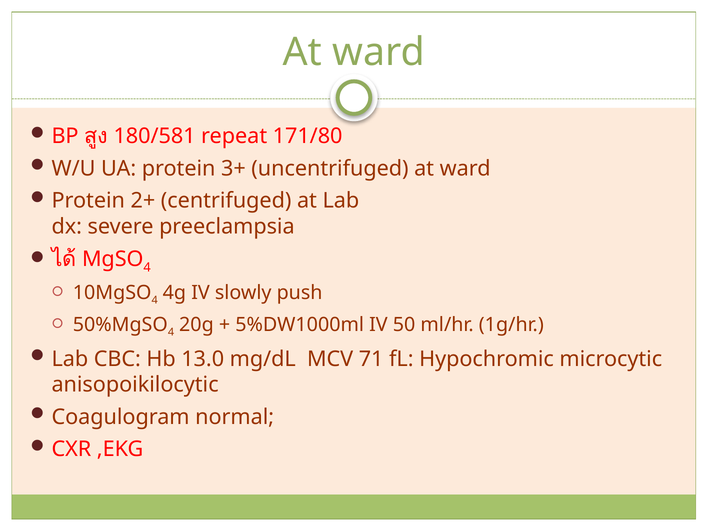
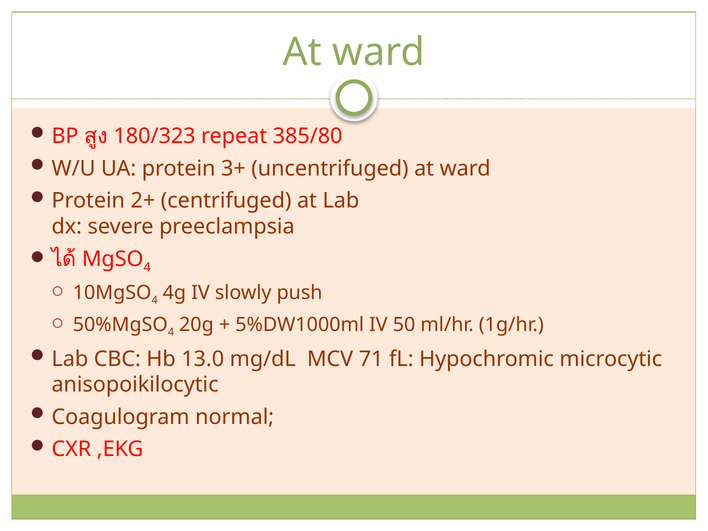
180/581: 180/581 -> 180/323
171/80: 171/80 -> 385/80
